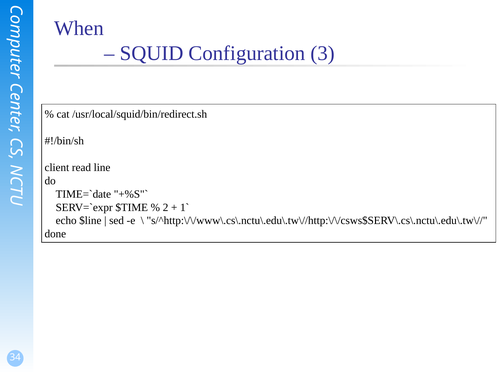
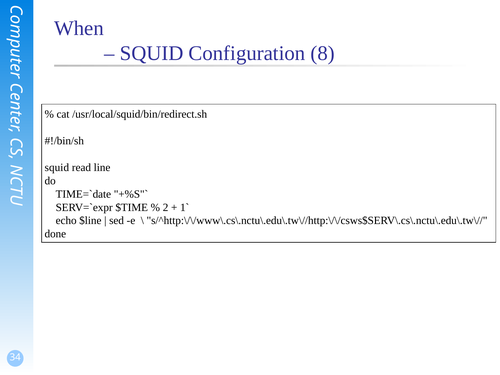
3: 3 -> 8
client at (57, 167): client -> squid
